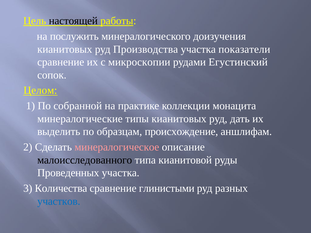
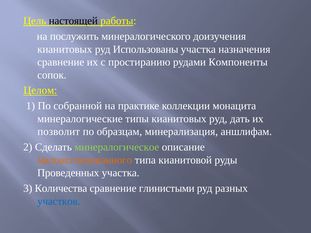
Производства: Производства -> Использованы
показатели: показатели -> назначения
микроскопии: микроскопии -> простиранию
Егустинский: Егустинский -> Компоненты
выделить: выделить -> позволит
происхождение: происхождение -> минерализация
минералогическое colour: pink -> light green
малоисследованного colour: black -> orange
